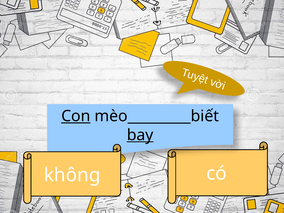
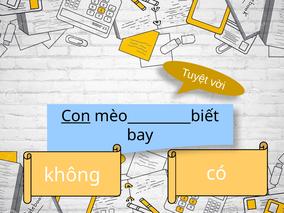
bay underline: present -> none
